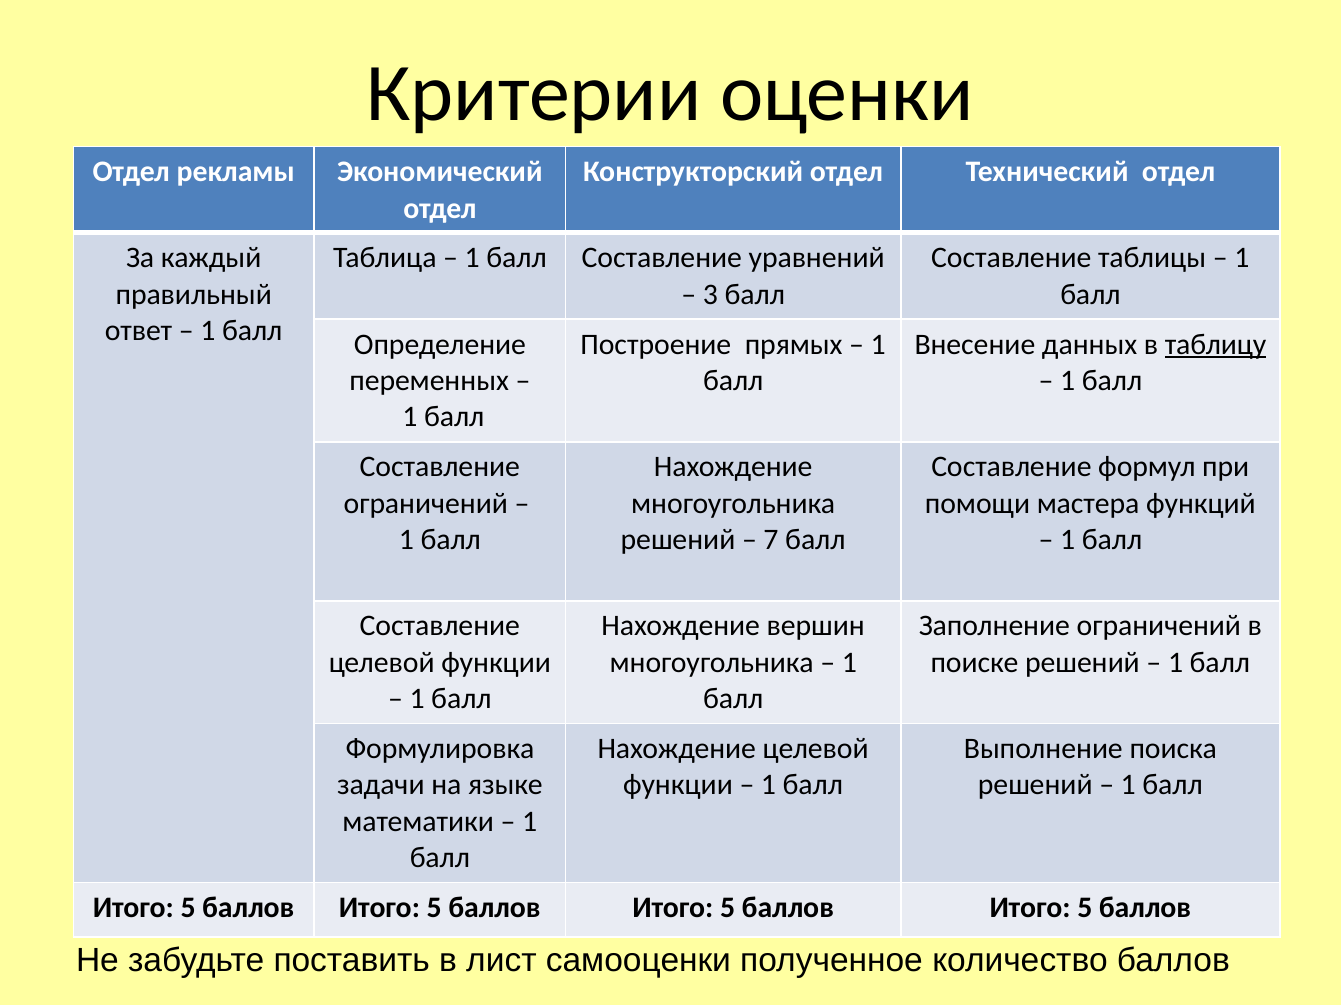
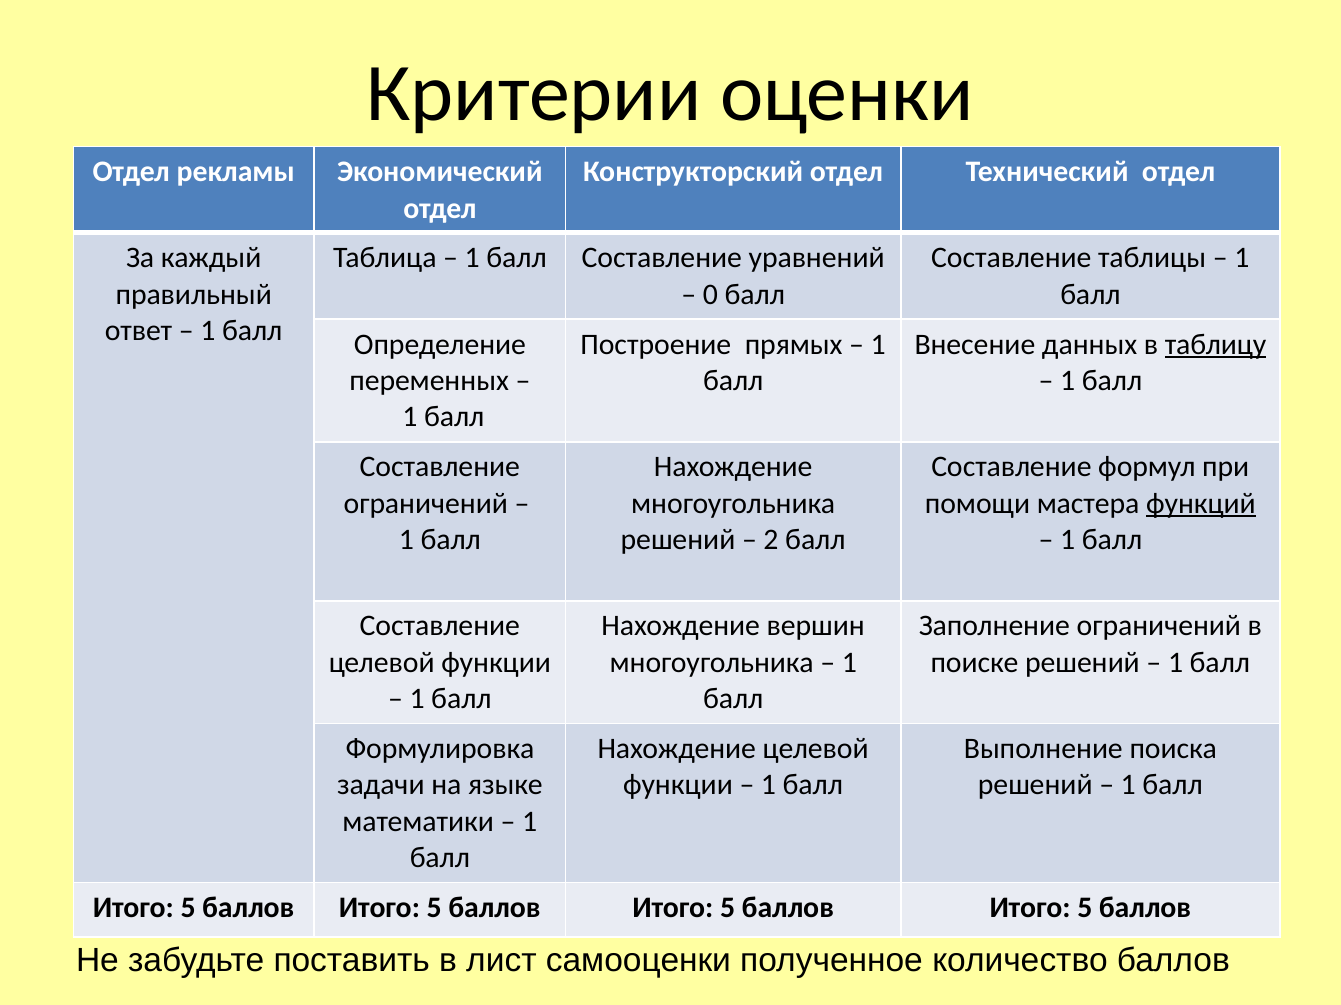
3: 3 -> 0
функций underline: none -> present
7: 7 -> 2
